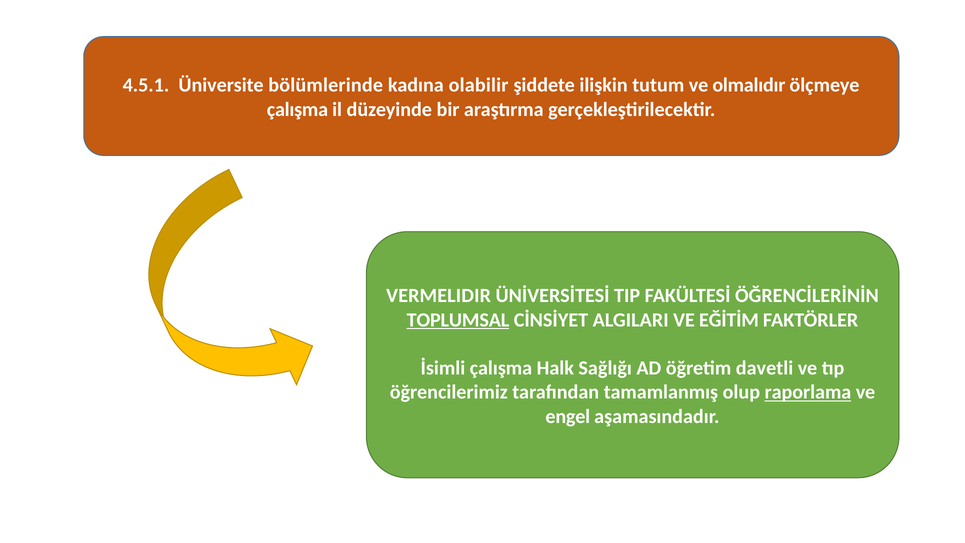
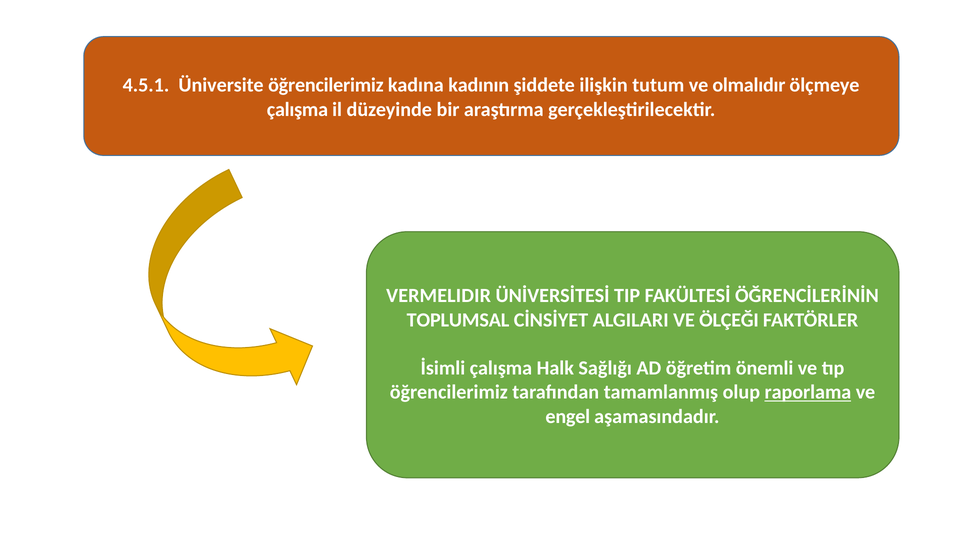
Üniversite bölümlerinde: bölümlerinde -> öğrencilerimiz
olabilir: olabilir -> kadının
TOPLUMSAL underline: present -> none
EĞİTİM: EĞİTİM -> ÖLÇEĞI
davetli: davetli -> önemli
